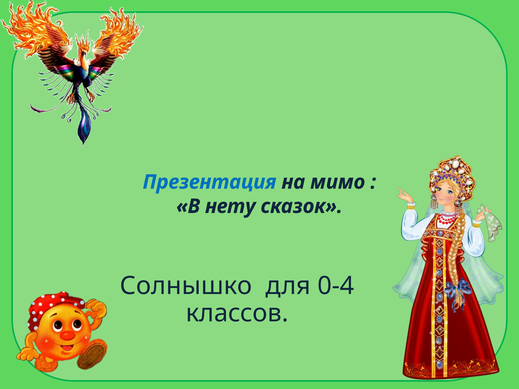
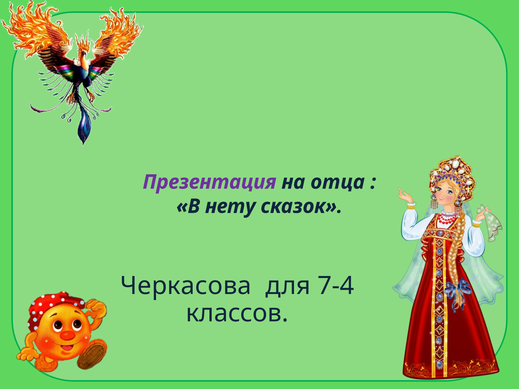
Презентация colour: blue -> purple
мимо: мимо -> отца
Солнышко: Солнышко -> Черкасова
0-4: 0-4 -> 7-4
